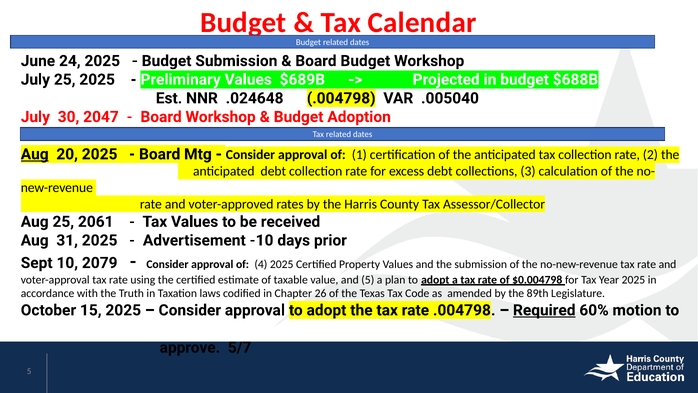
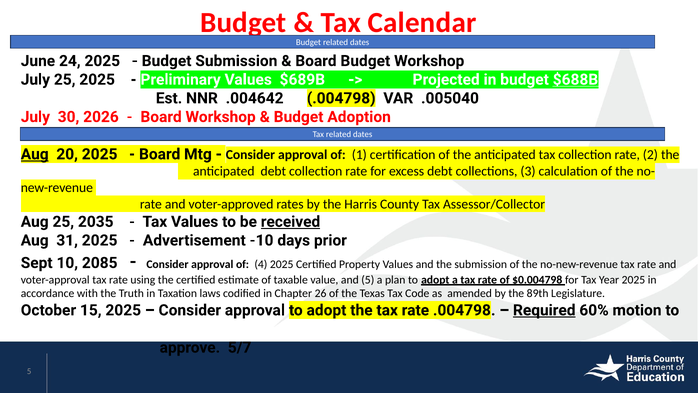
$688B underline: none -> present
.024648: .024648 -> .004642
2047: 2047 -> 2026
2061: 2061 -> 2035
received underline: none -> present
2079: 2079 -> 2085
